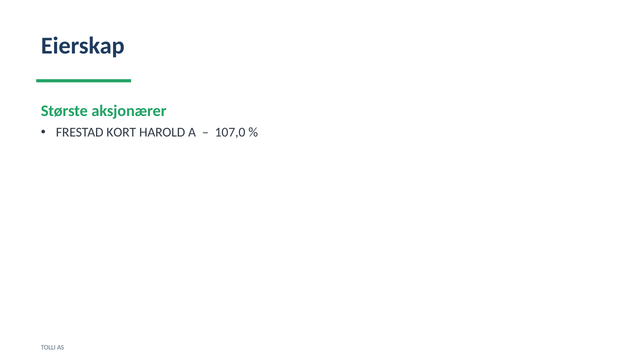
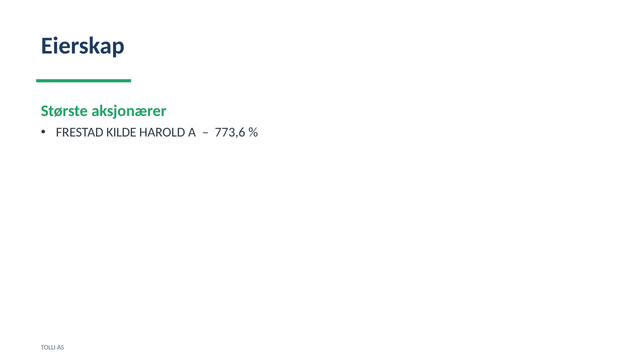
KORT: KORT -> KILDE
107,0: 107,0 -> 773,6
